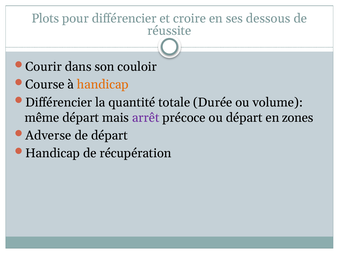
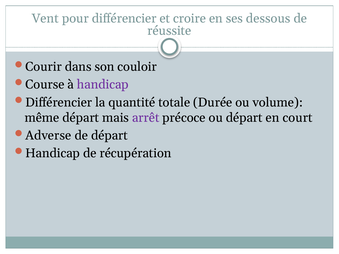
Plots: Plots -> Vent
handicap at (103, 85) colour: orange -> purple
zones: zones -> court
